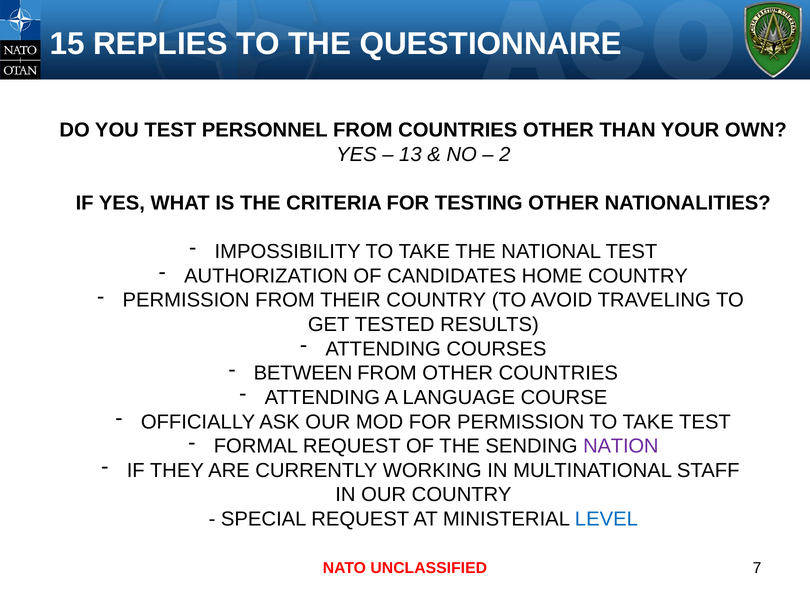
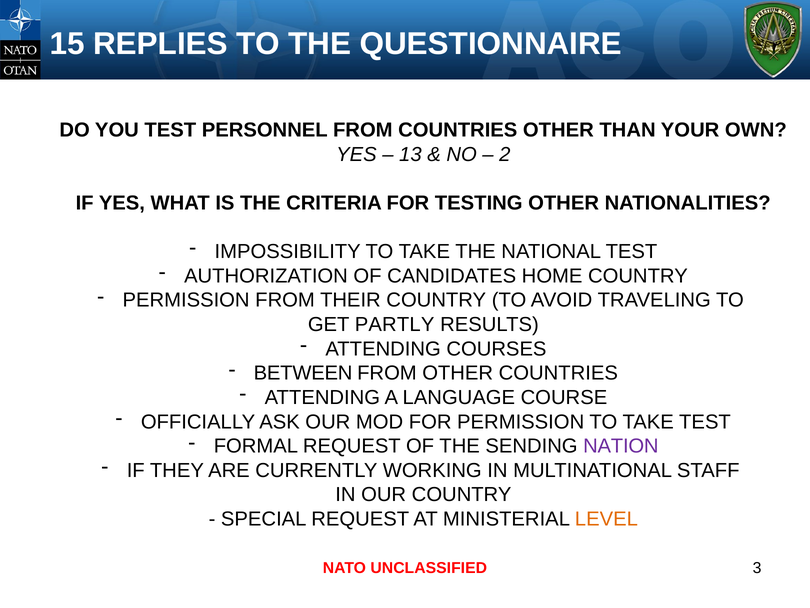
TESTED: TESTED -> PARTLY
LEVEL colour: blue -> orange
7: 7 -> 3
